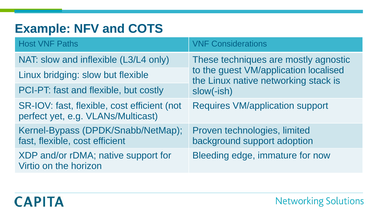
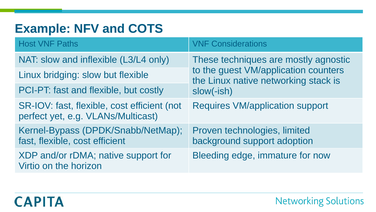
localised: localised -> counters
